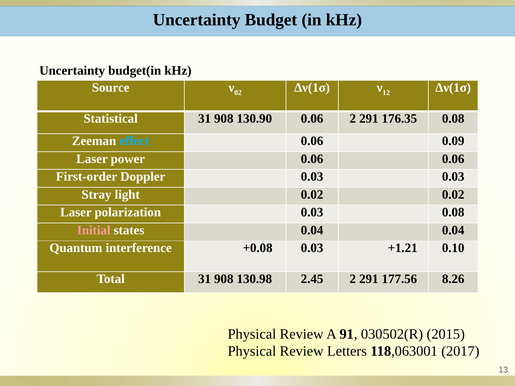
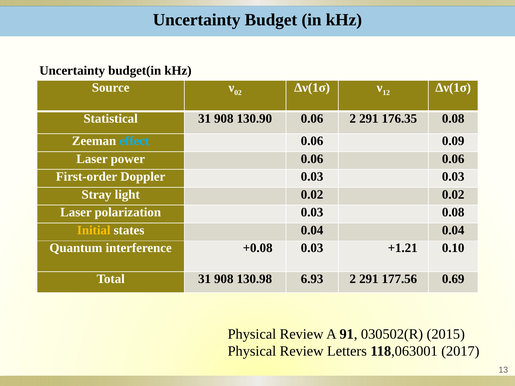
Initial colour: pink -> yellow
2.45: 2.45 -> 6.93
8.26: 8.26 -> 0.69
